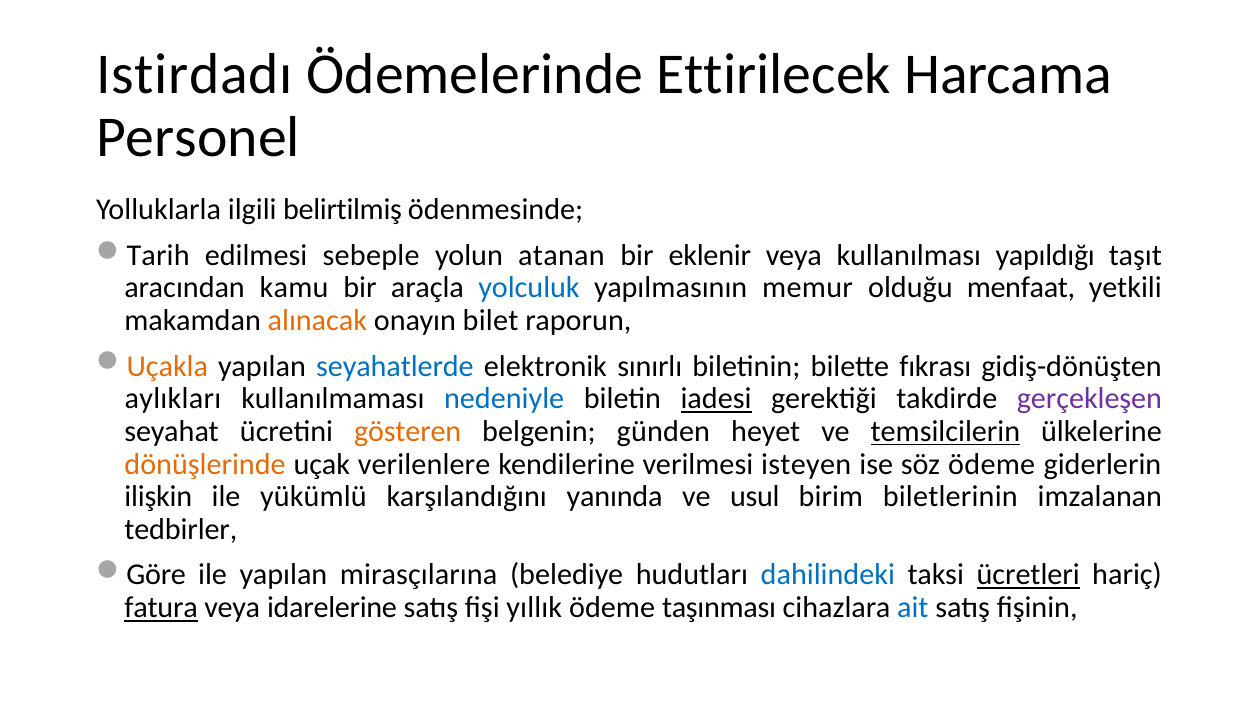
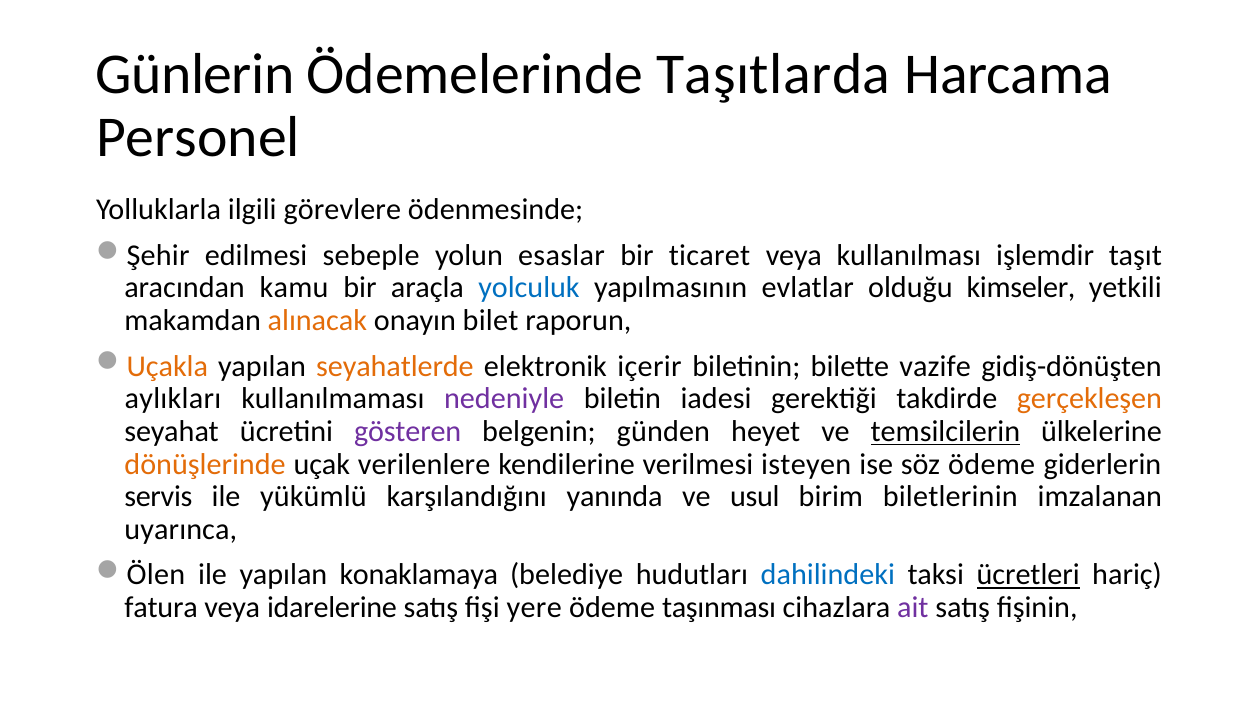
Istirdadı: Istirdadı -> Günlerin
Ettirilecek: Ettirilecek -> Taşıtlarda
belirtilmiş: belirtilmiş -> görevlere
Tarih: Tarih -> Şehir
atanan: atanan -> esaslar
eklenir: eklenir -> ticaret
yapıldığı: yapıldığı -> işlemdir
memur: memur -> evlatlar
menfaat: menfaat -> kimseler
seyahatlerde colour: blue -> orange
sınırlı: sınırlı -> içerir
fıkrası: fıkrası -> vazife
nedeniyle colour: blue -> purple
iadesi underline: present -> none
gerçekleşen colour: purple -> orange
gösteren colour: orange -> purple
ilişkin: ilişkin -> servis
tedbirler: tedbirler -> uyarınca
Göre: Göre -> Ölen
mirasçılarına: mirasçılarına -> konaklamaya
fatura underline: present -> none
yıllık: yıllık -> yere
ait colour: blue -> purple
